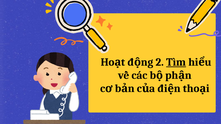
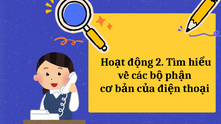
Tìm underline: present -> none
